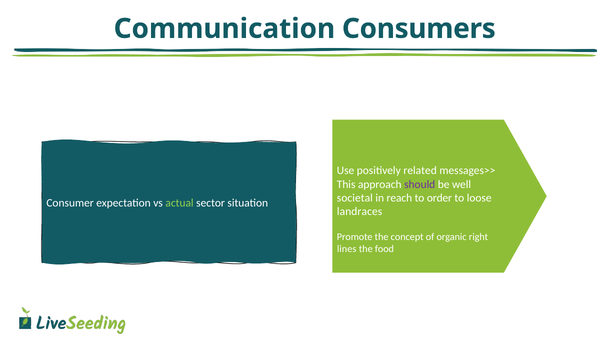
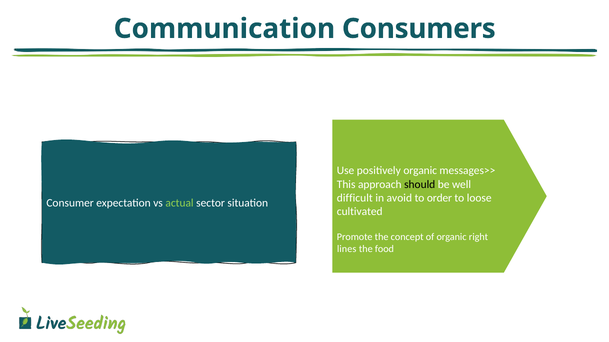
positively related: related -> organic
should colour: purple -> black
societal: societal -> difficult
reach: reach -> avoid
landraces: landraces -> cultivated
